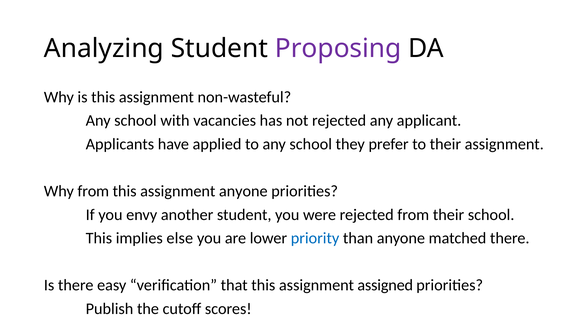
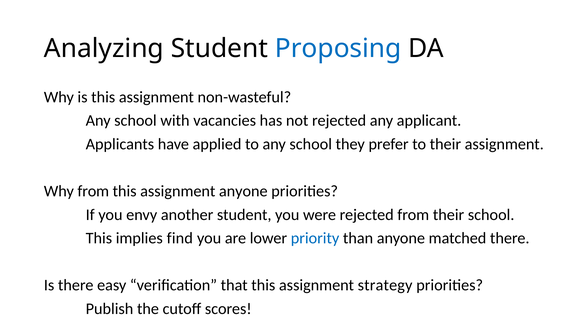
Proposing colour: purple -> blue
else: else -> find
assigned: assigned -> strategy
